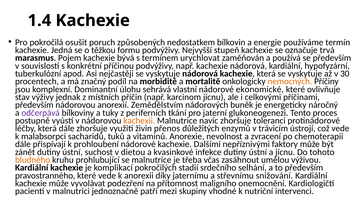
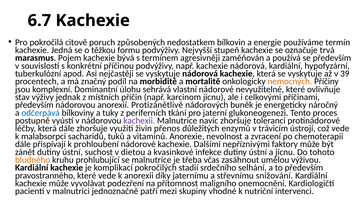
1.4: 1.4 -> 6.7
osušit: osušit -> citově
urychlovat: urychlovat -> agresivněji
30: 30 -> 39
ekonomické: ekonomické -> nevyužitelné
Zemědělstvím: Zemědělstvím -> Protizánětlivě
odčerpává colour: purple -> blue
kachexii colour: orange -> purple
